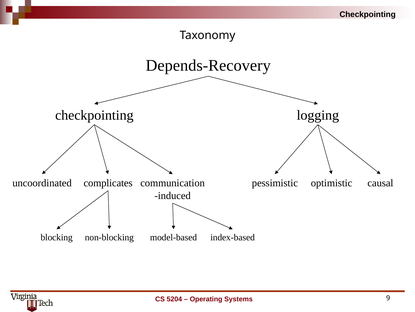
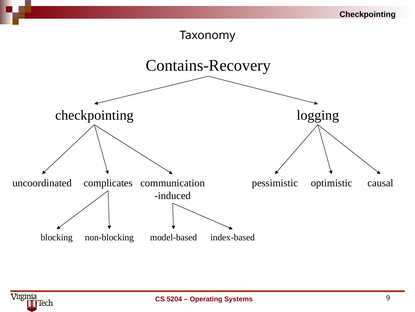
Depends-Recovery: Depends-Recovery -> Contains-Recovery
